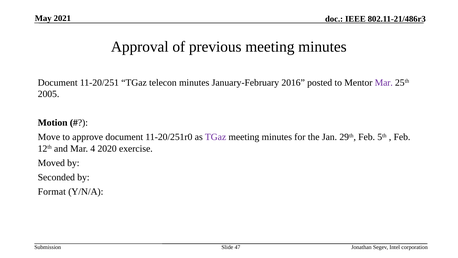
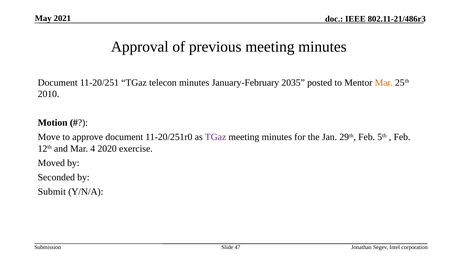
2016: 2016 -> 2035
Mar at (384, 83) colour: purple -> orange
2005: 2005 -> 2010
Format: Format -> Submit
